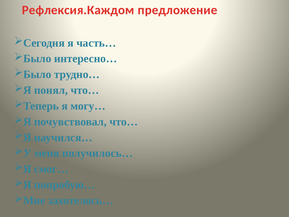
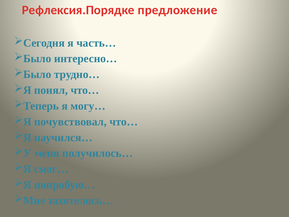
Рефлексия.Каждом: Рефлексия.Каждом -> Рефлексия.Порядке
